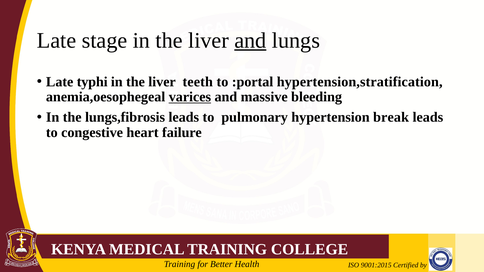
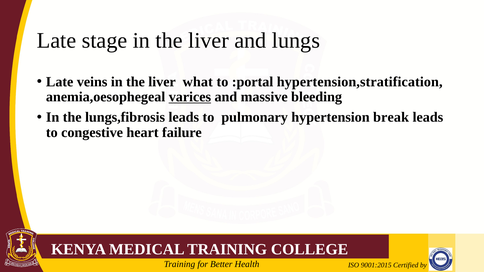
and at (250, 41) underline: present -> none
typhi: typhi -> veins
teeth: teeth -> what
